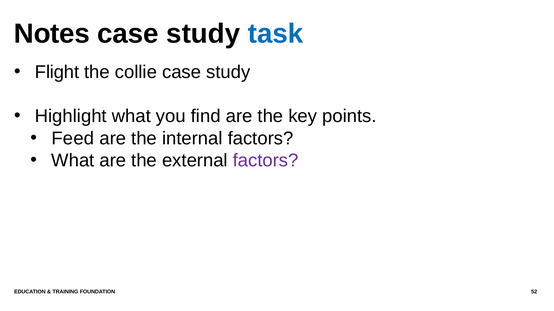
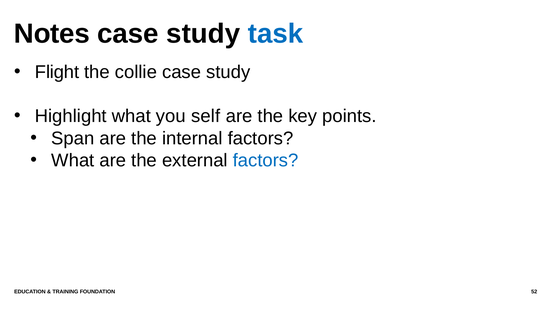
find: find -> self
Feed: Feed -> Span
factors at (266, 161) colour: purple -> blue
